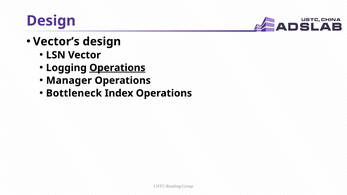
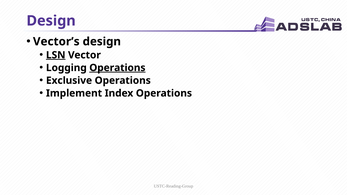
LSN underline: none -> present
Manager: Manager -> Exclusive
Bottleneck: Bottleneck -> Implement
